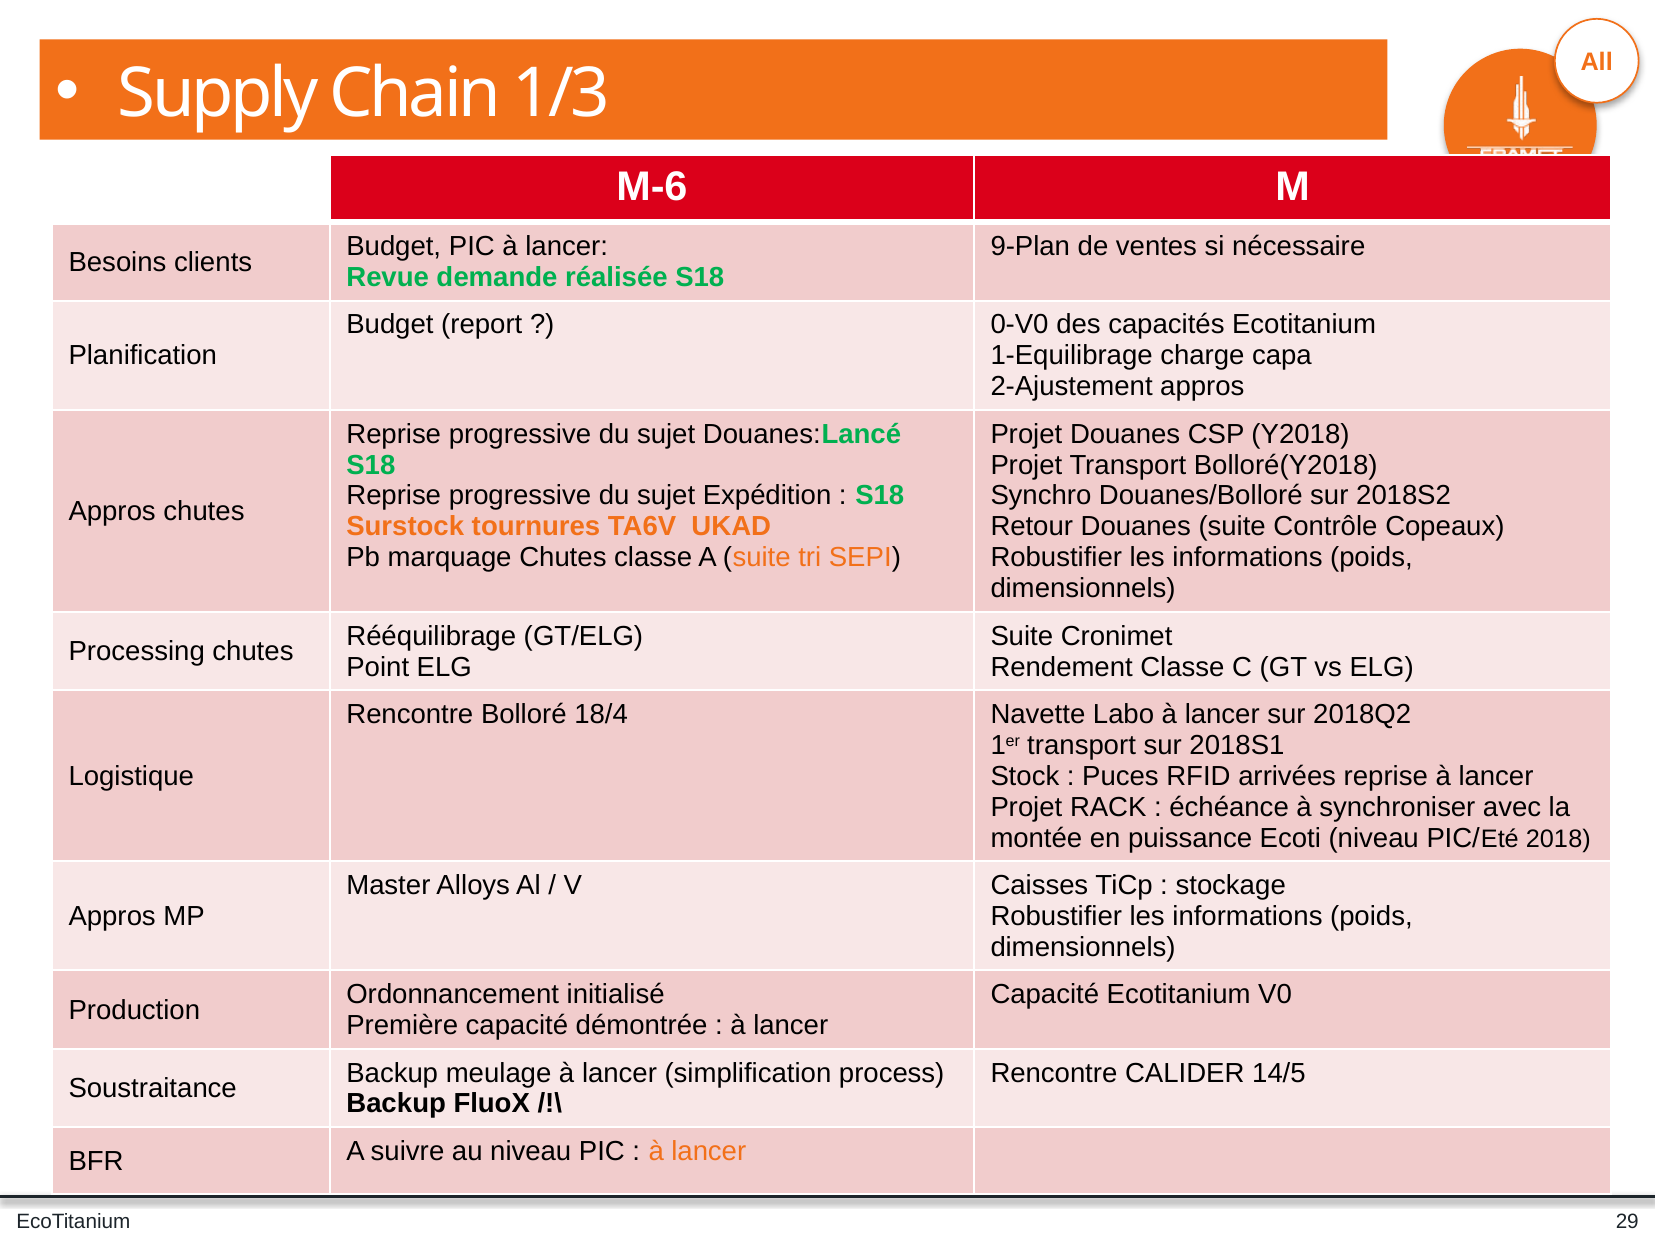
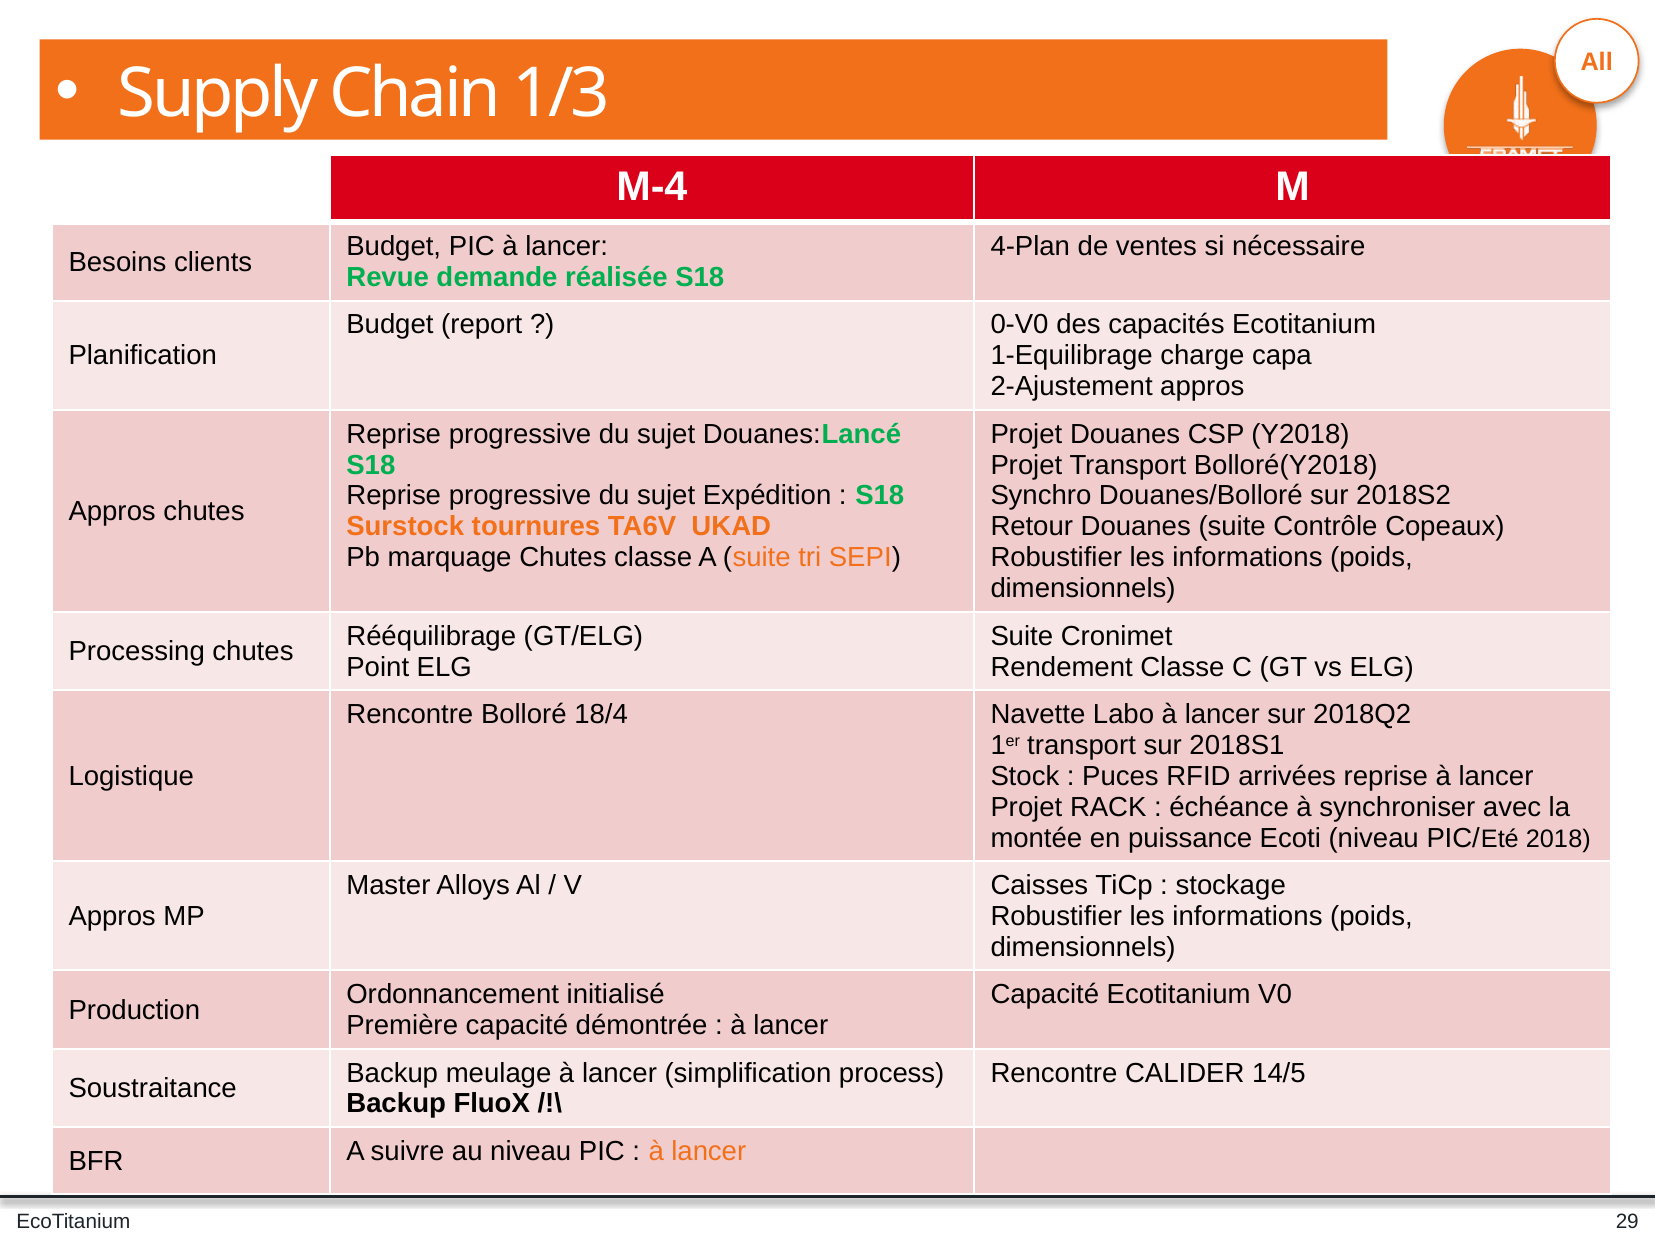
M-6: M-6 -> M-4
9-Plan: 9-Plan -> 4-Plan
